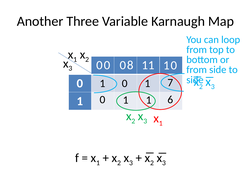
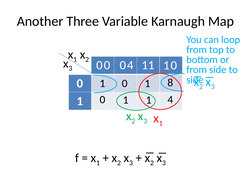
0 8: 8 -> 4
7: 7 -> 8
1 6: 6 -> 4
